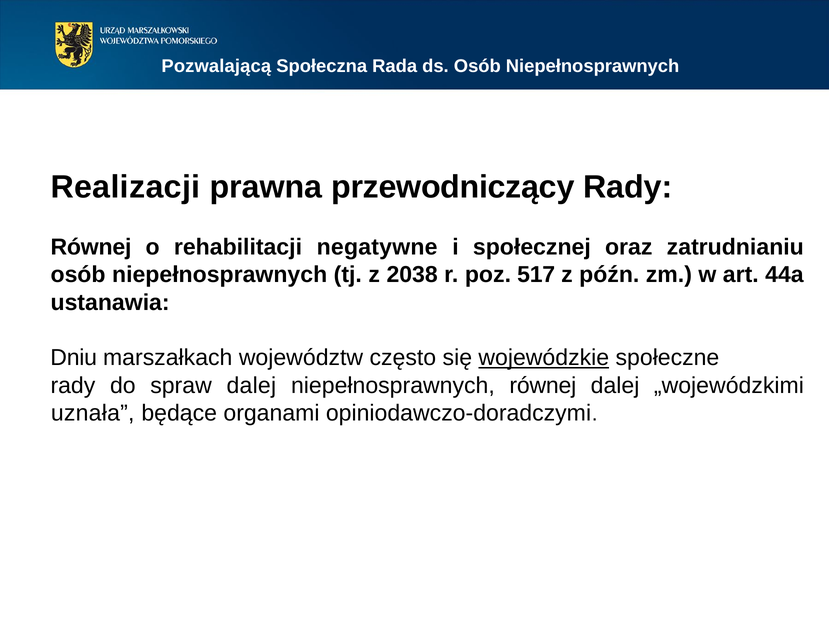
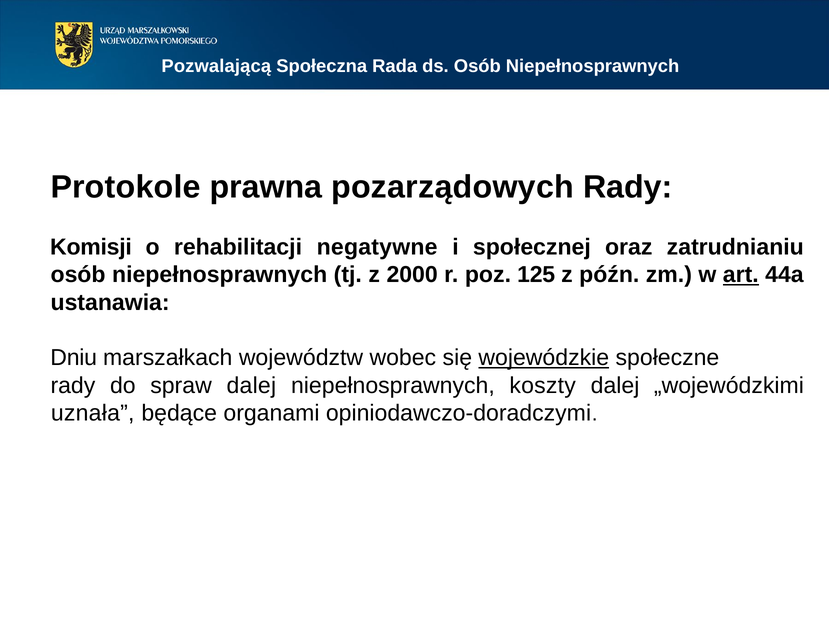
Realizacji: Realizacji -> Protokole
przewodniczący: przewodniczący -> pozarządowych
Równej at (91, 247): Równej -> Komisji
2038: 2038 -> 2000
517: 517 -> 125
art underline: none -> present
często: często -> wobec
niepełnosprawnych równej: równej -> koszty
